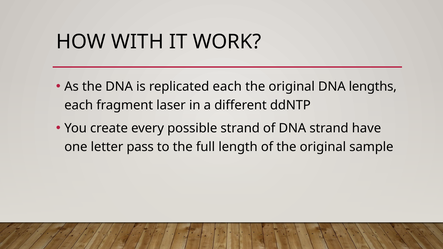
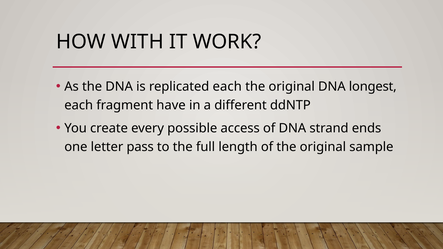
lengths: lengths -> longest
laser: laser -> have
possible strand: strand -> access
have: have -> ends
